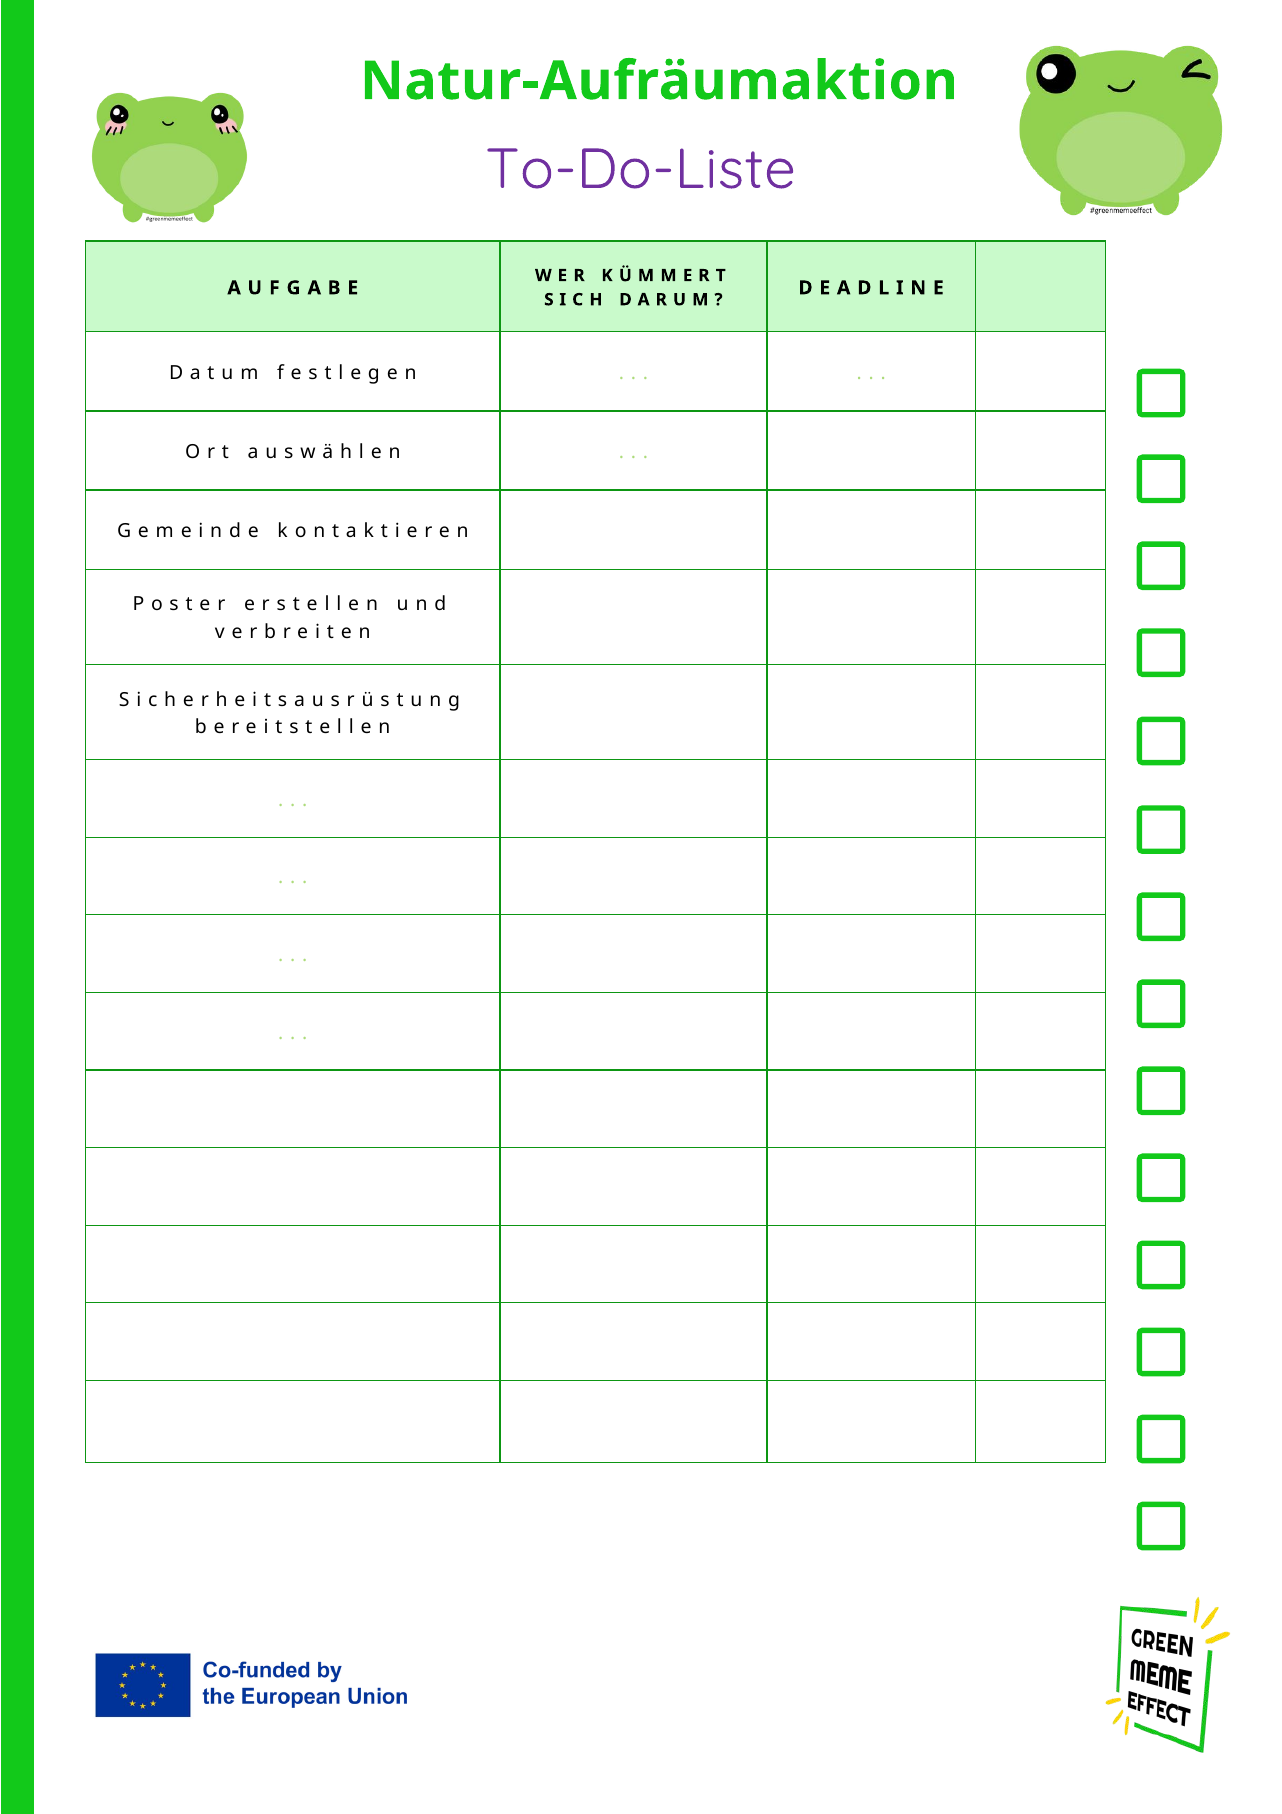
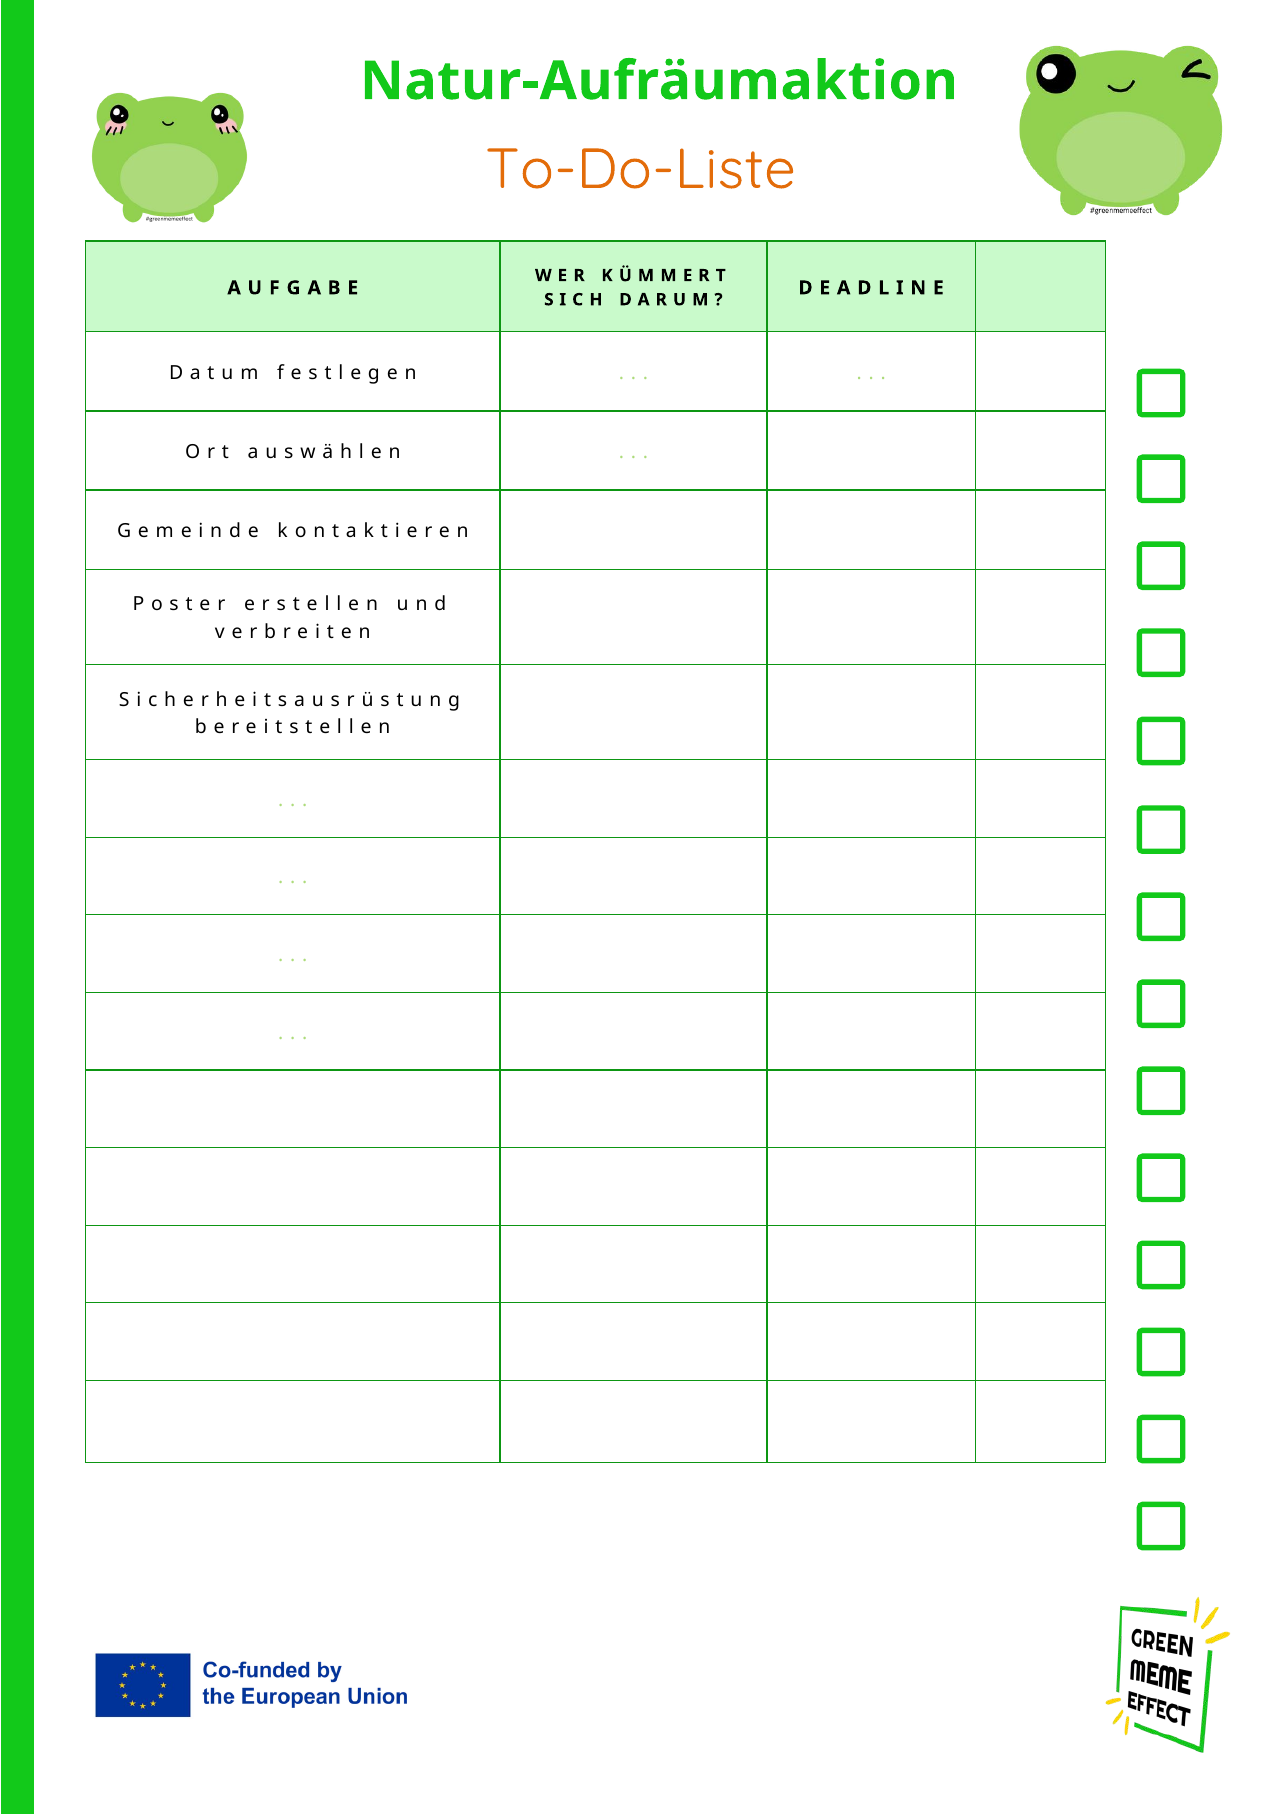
To-Do-Liste colour: purple -> orange
